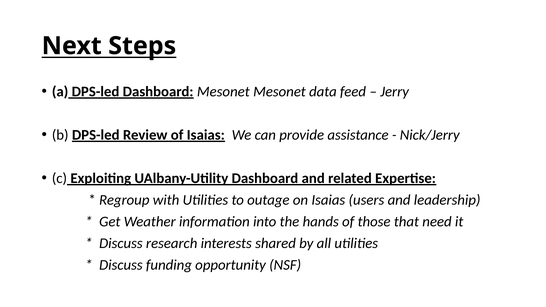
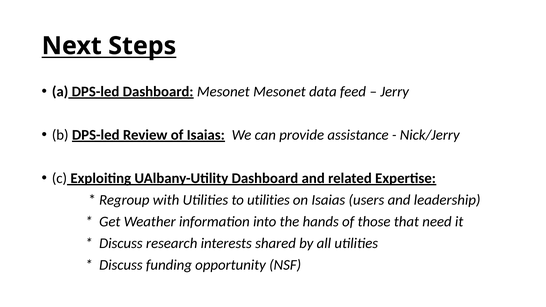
to outage: outage -> utilities
